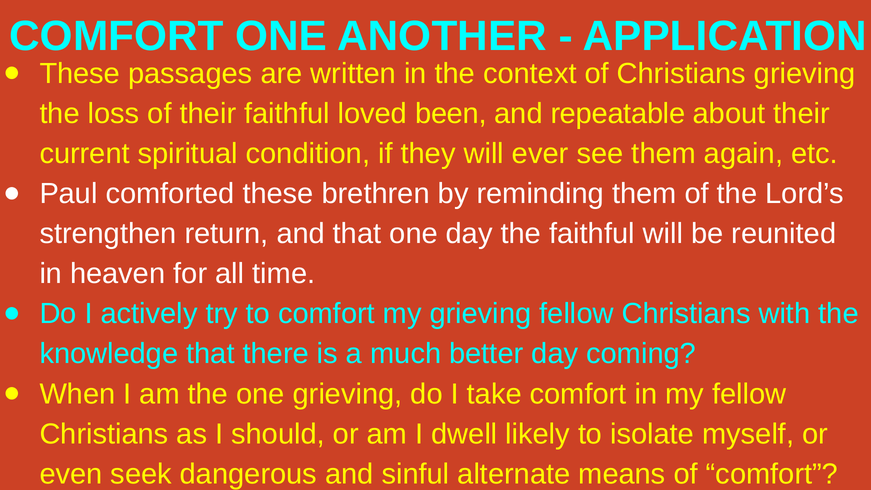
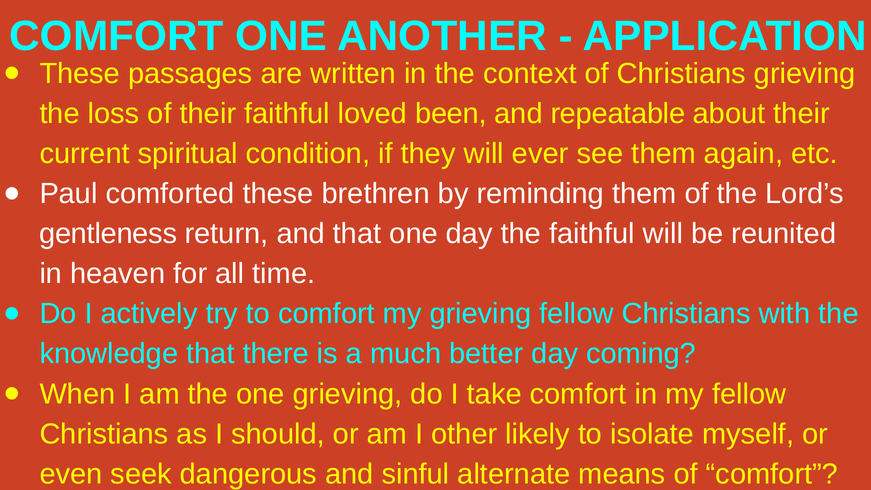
strengthen: strengthen -> gentleness
dwell: dwell -> other
